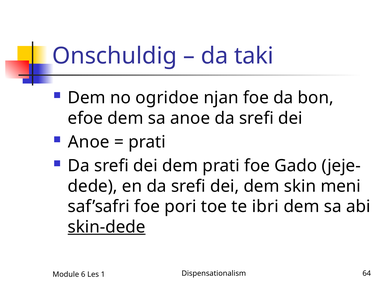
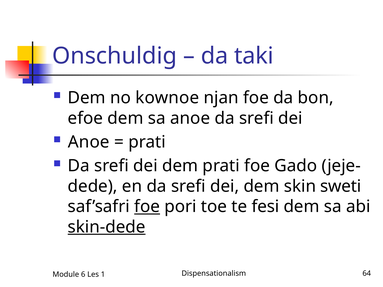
ogridoe: ogridoe -> kownoe
meni: meni -> sweti
foe at (147, 207) underline: none -> present
ibri: ibri -> fesi
